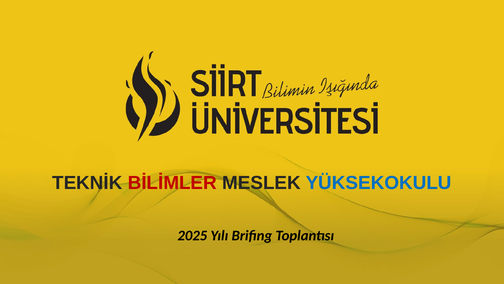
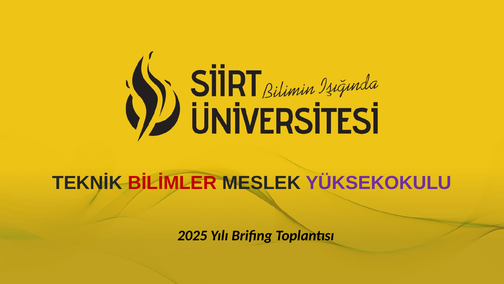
YÜKSEKOKULU colour: blue -> purple
